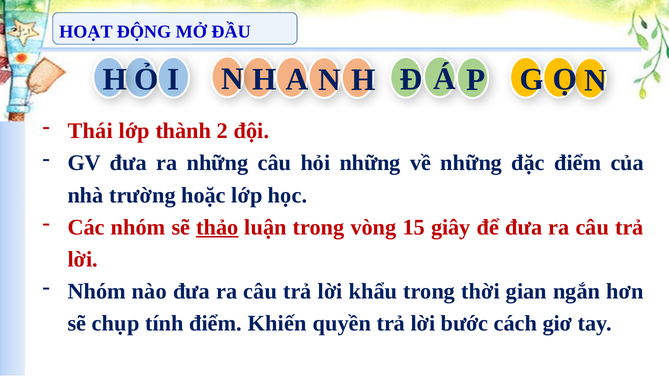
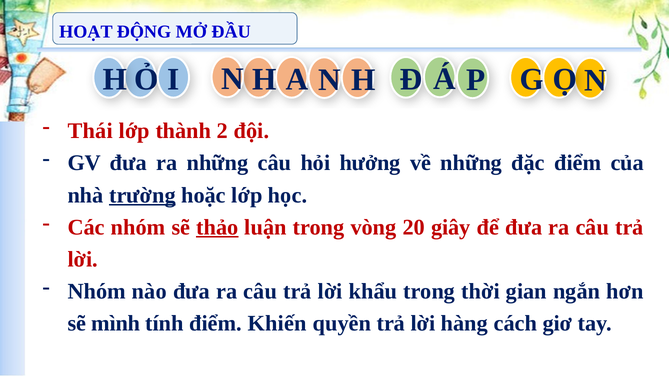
hỏi những: những -> hưởng
trường underline: none -> present
15: 15 -> 20
chụp: chụp -> mình
bước: bước -> hàng
